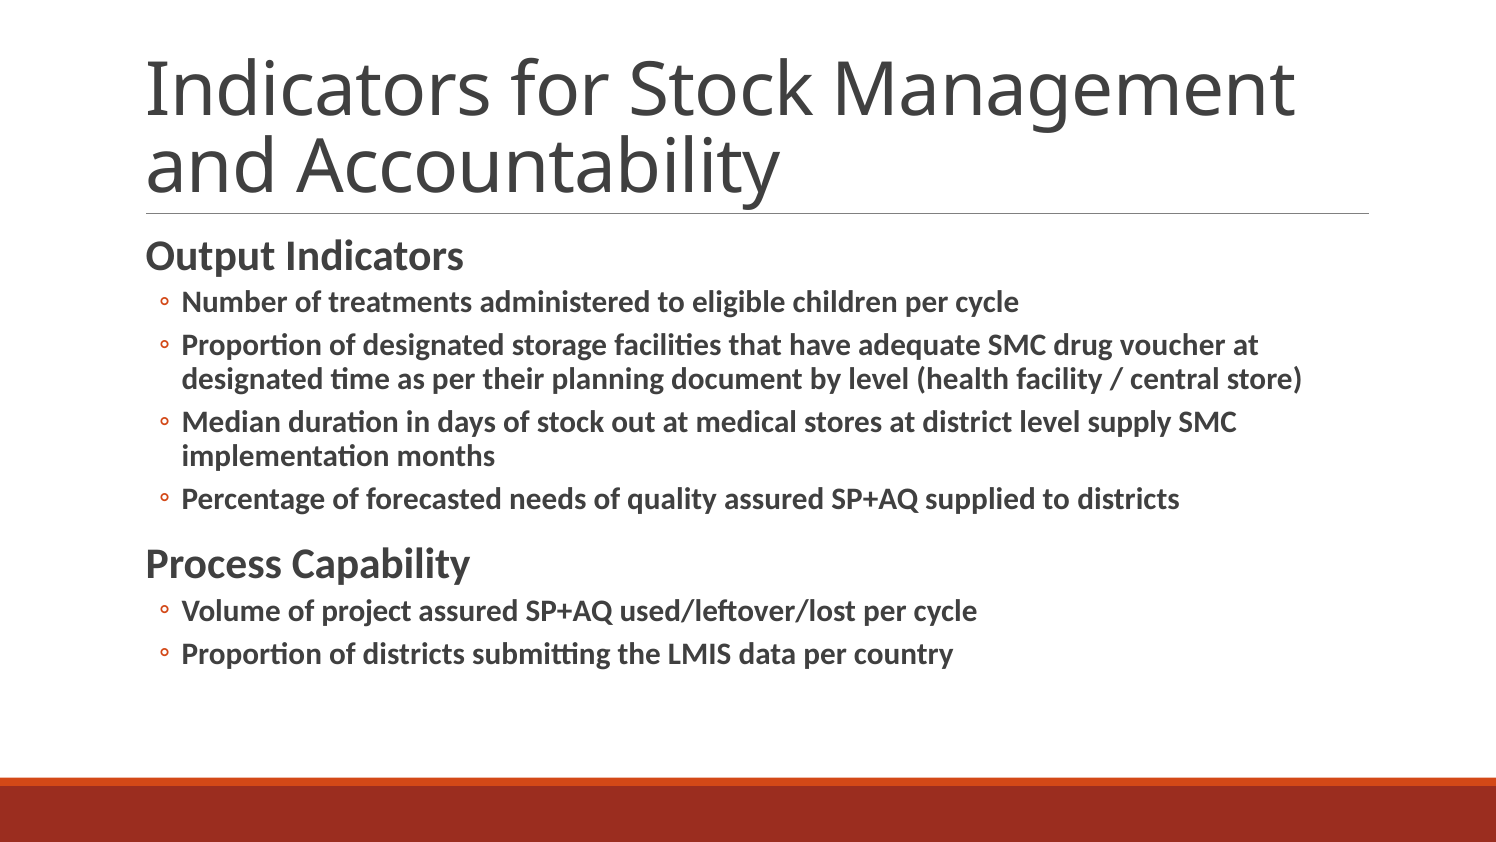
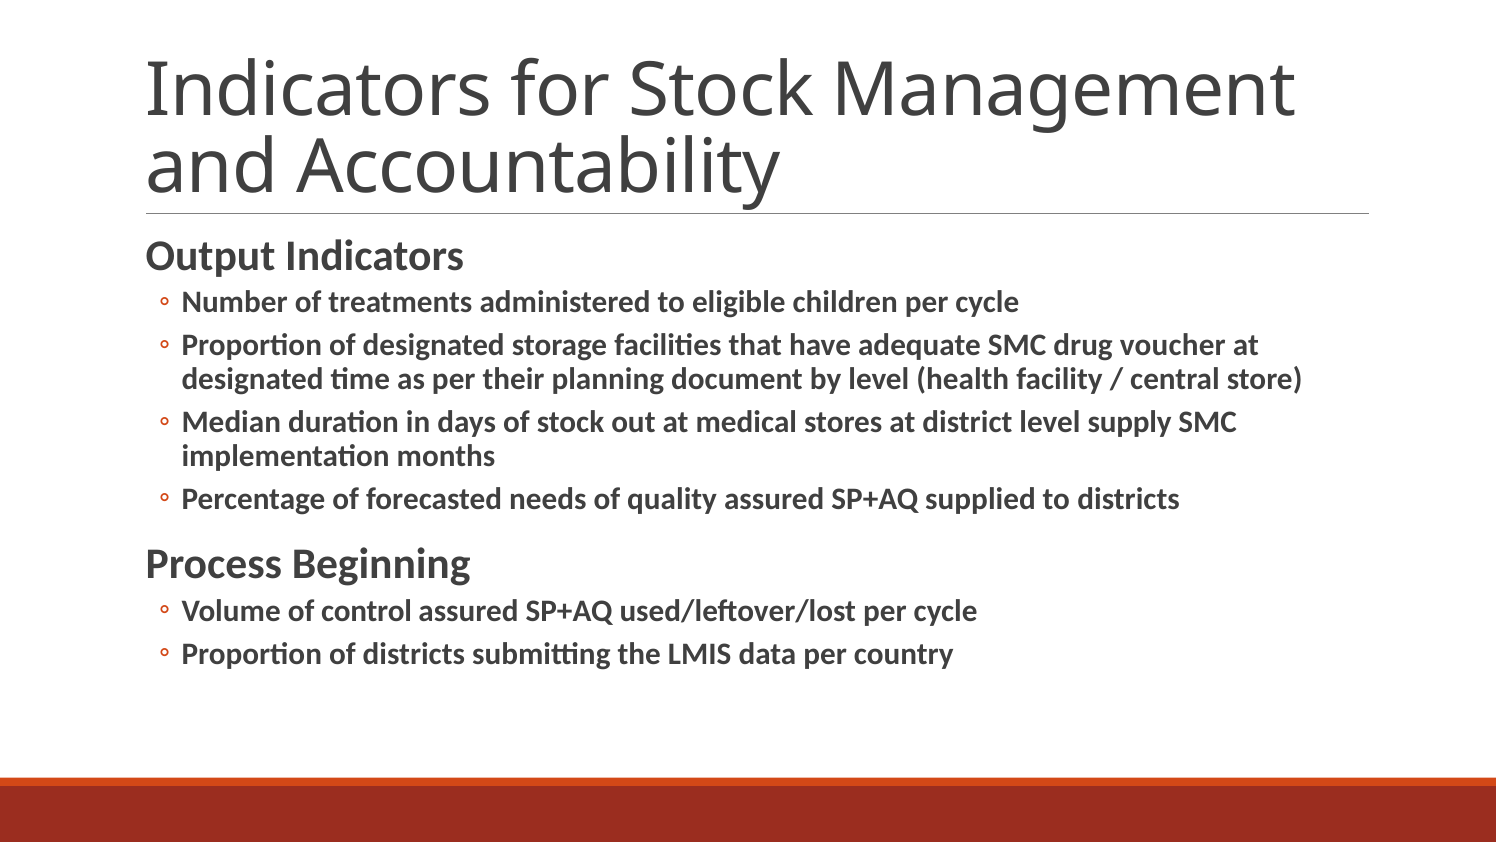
Capability: Capability -> Beginning
project: project -> control
